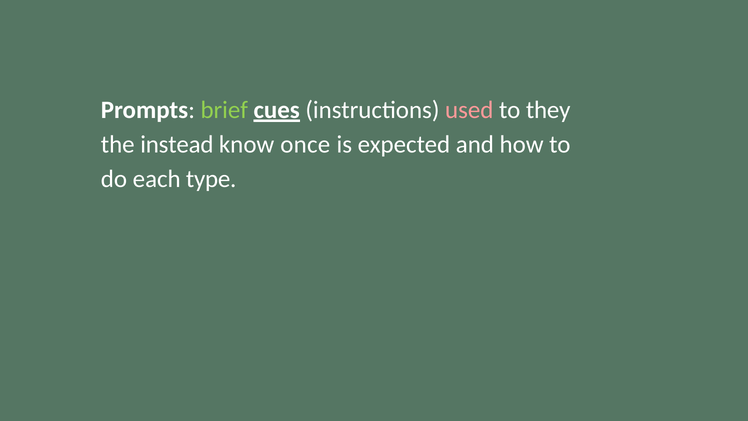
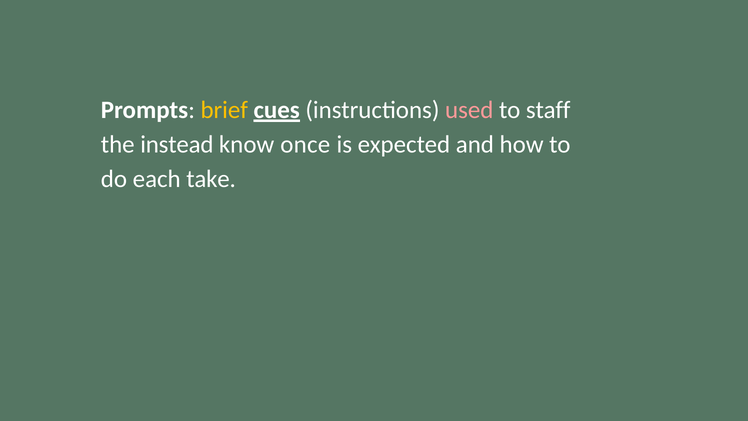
brief colour: light green -> yellow
they: they -> staff
type: type -> take
